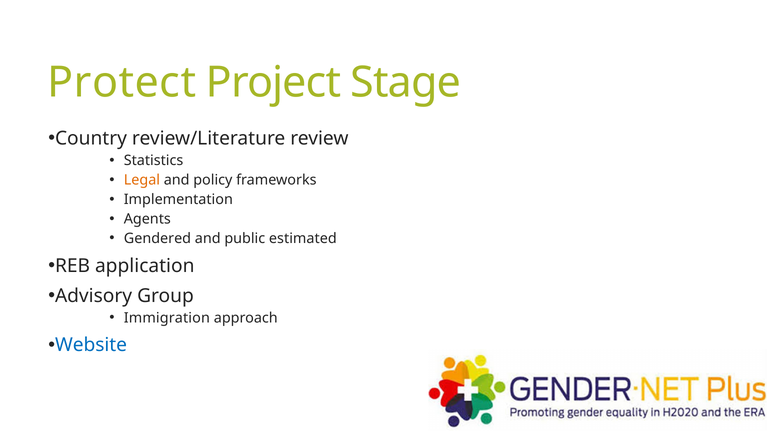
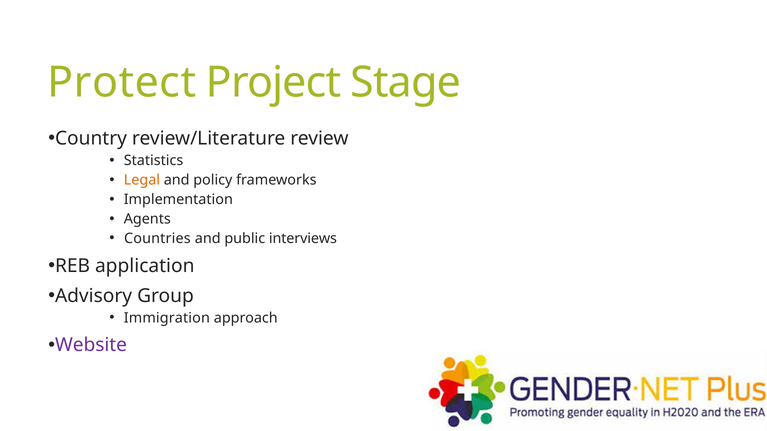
Gendered: Gendered -> Countries
estimated: estimated -> interviews
Website colour: blue -> purple
